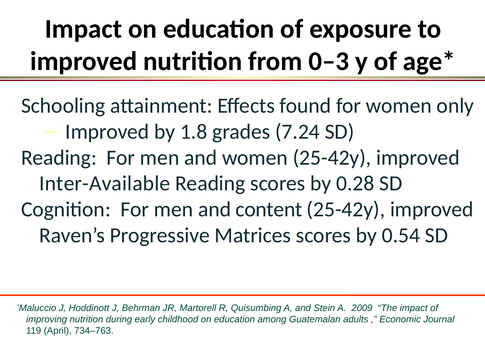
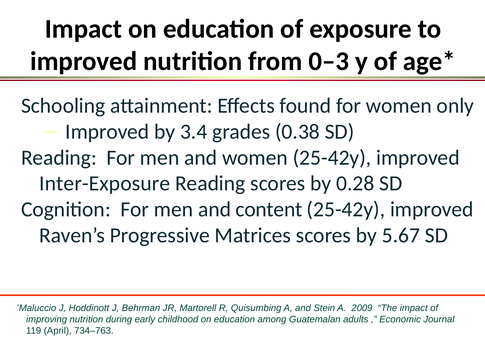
1.8: 1.8 -> 3.4
7.24: 7.24 -> 0.38
Inter-Available: Inter-Available -> Inter-Exposure
0.54: 0.54 -> 5.67
